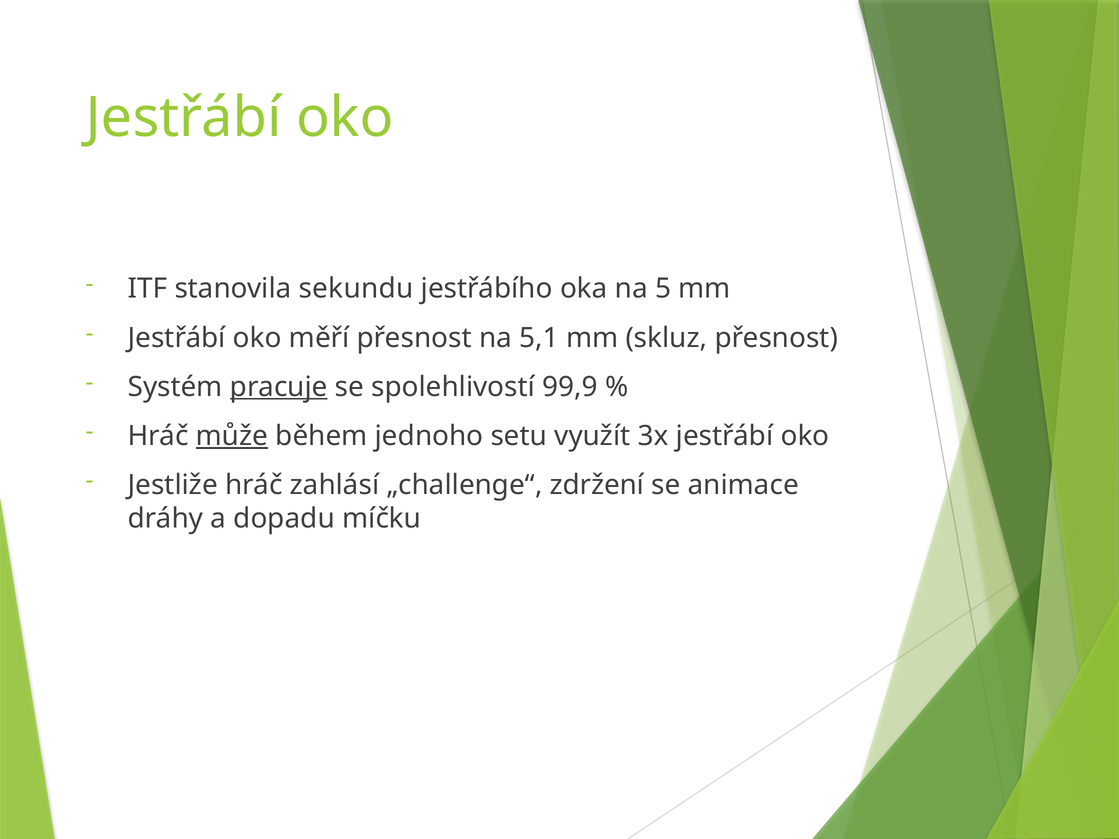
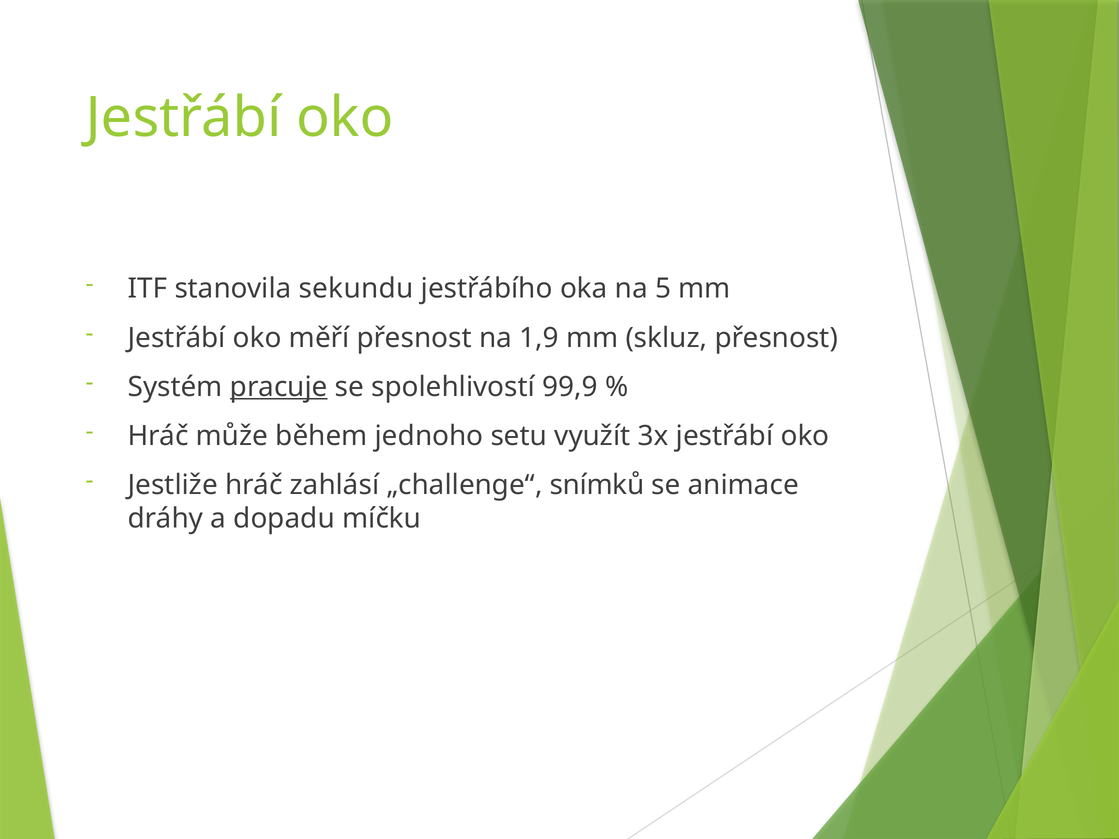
5,1: 5,1 -> 1,9
může underline: present -> none
zdržení: zdržení -> snímků
